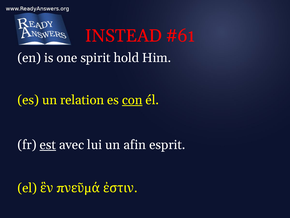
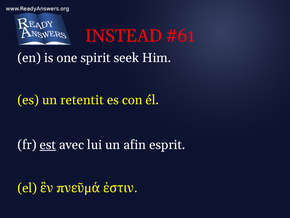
hold: hold -> seek
relation: relation -> retentit
con underline: present -> none
